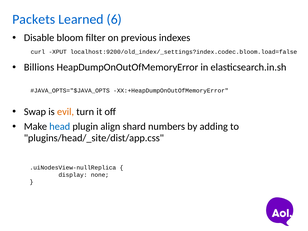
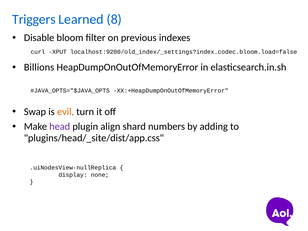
Packets: Packets -> Triggers
6: 6 -> 8
head colour: blue -> purple
